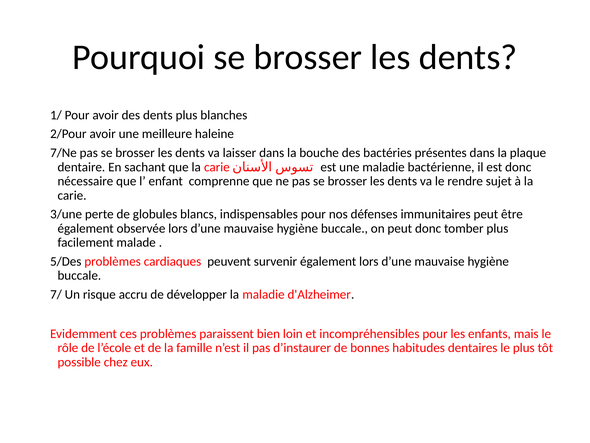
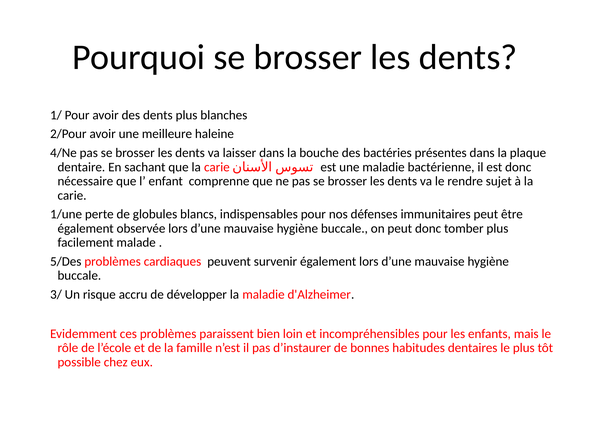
7/Ne: 7/Ne -> 4/Ne
3/une: 3/une -> 1/une
7/: 7/ -> 3/
